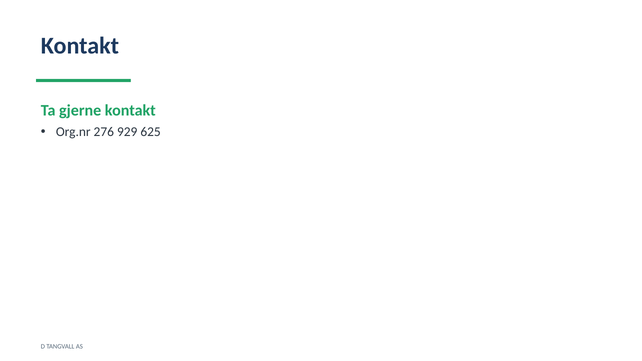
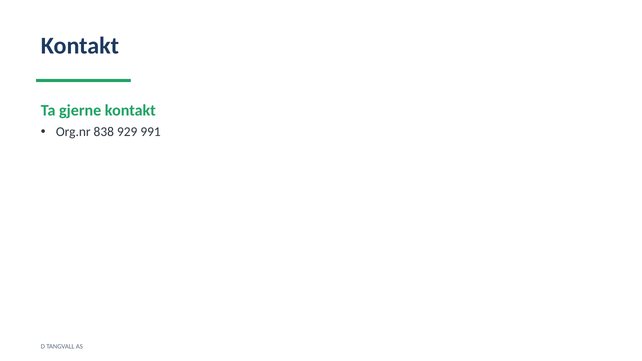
276: 276 -> 838
625: 625 -> 991
